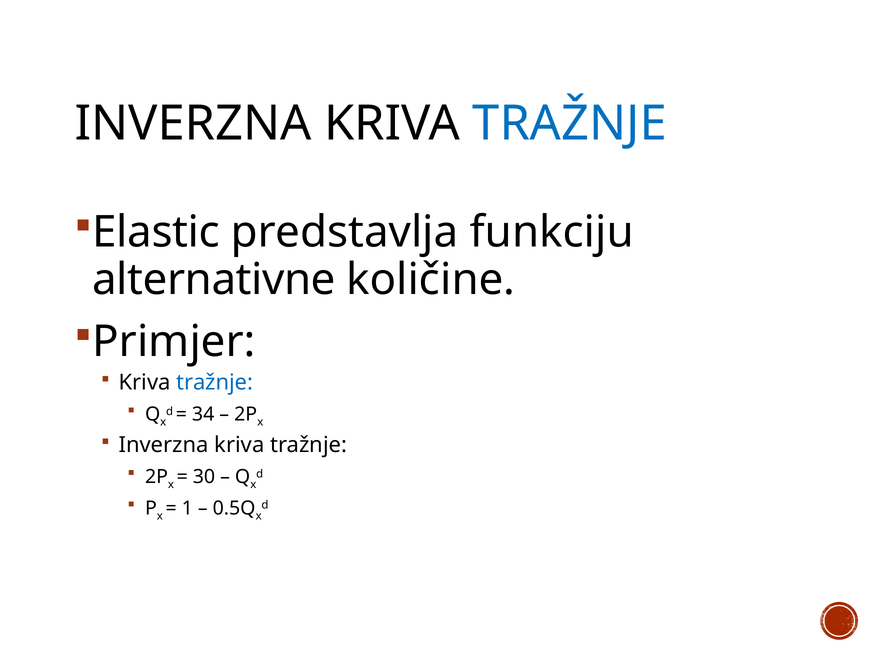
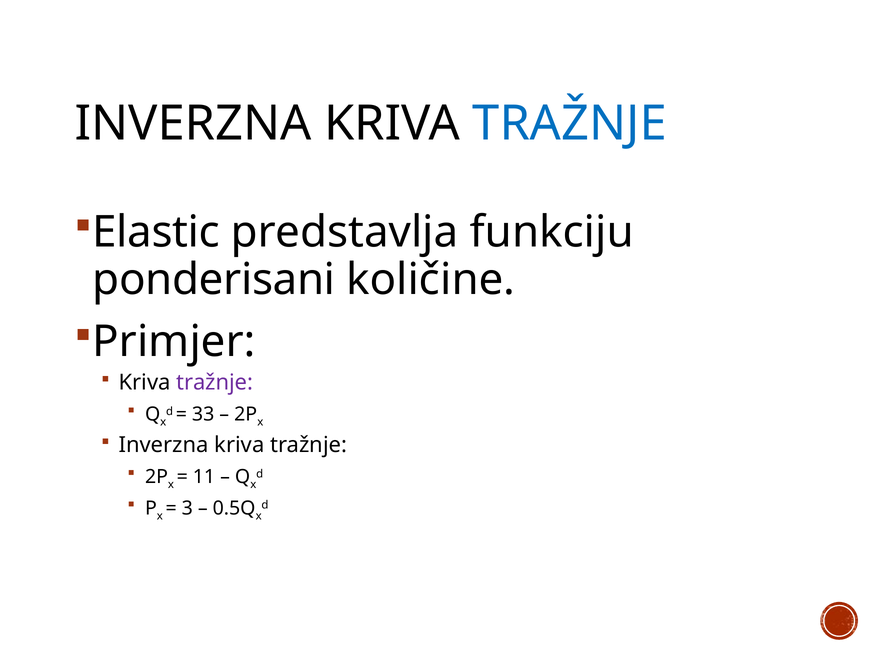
alternativne: alternativne -> ponderisani
tražnje at (215, 382) colour: blue -> purple
34: 34 -> 33
30: 30 -> 11
1: 1 -> 3
